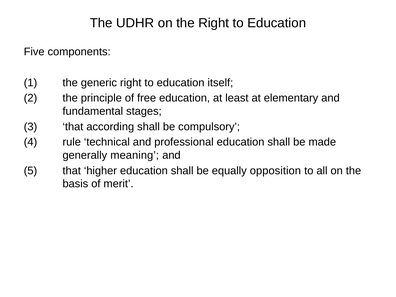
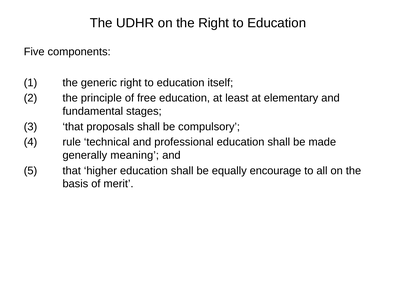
according: according -> proposals
opposition: opposition -> encourage
